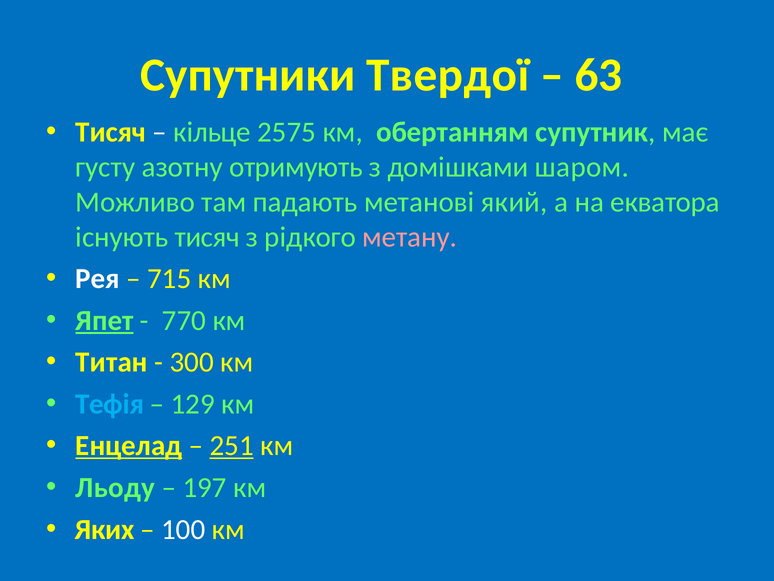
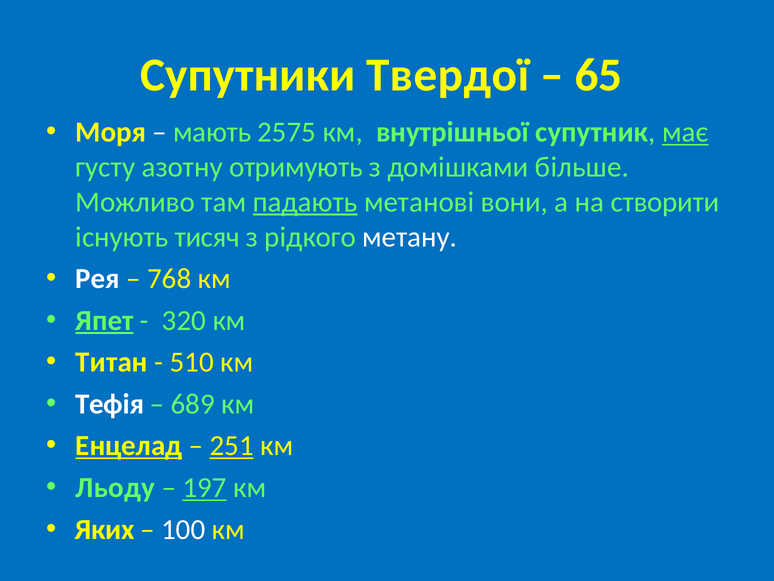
63: 63 -> 65
Тисяч at (111, 132): Тисяч -> Моря
кільце: кільце -> мають
обертанням: обертанням -> внутрішньої
має underline: none -> present
шаром: шаром -> більше
падають underline: none -> present
який: який -> вони
екватора: екватора -> створити
метану colour: pink -> white
715: 715 -> 768
770: 770 -> 320
300: 300 -> 510
Тефія colour: light blue -> white
129: 129 -> 689
197 underline: none -> present
